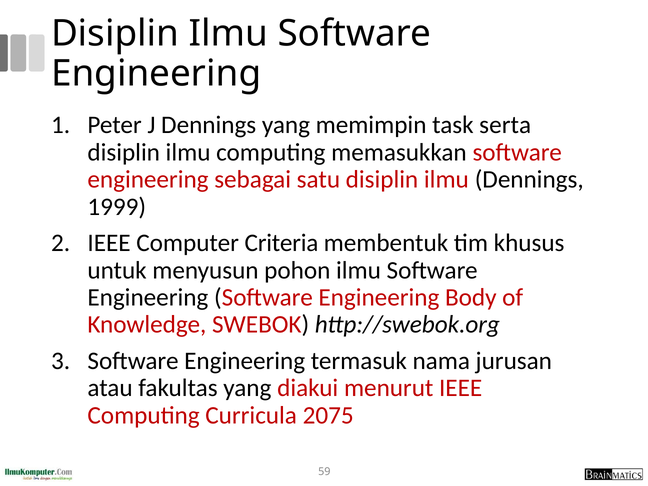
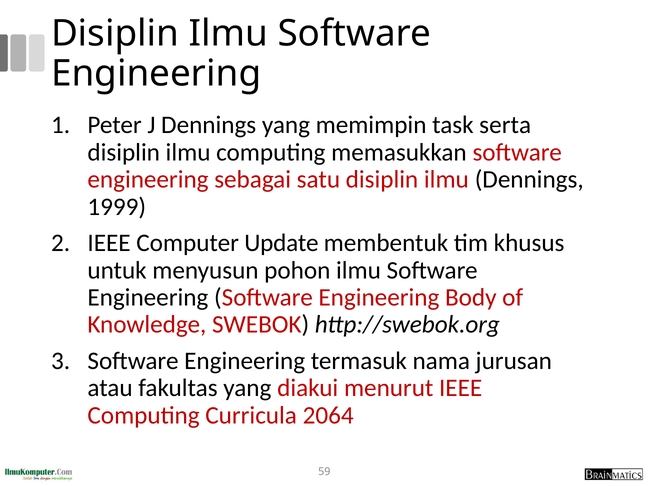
Criteria: Criteria -> Update
2075: 2075 -> 2064
